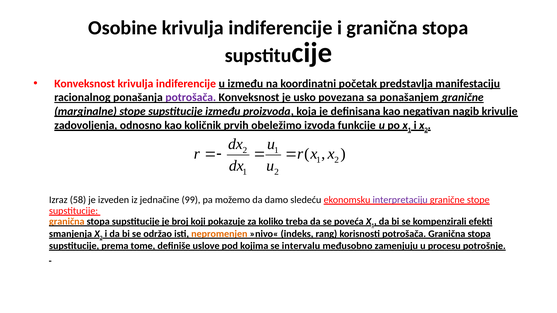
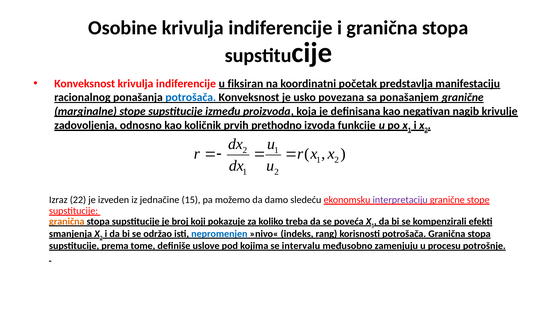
u između: između -> fiksiran
potrošača at (191, 98) colour: purple -> blue
obeležimo: obeležimo -> prethodno
58: 58 -> 22
99: 99 -> 15
nepromenjen colour: orange -> blue
